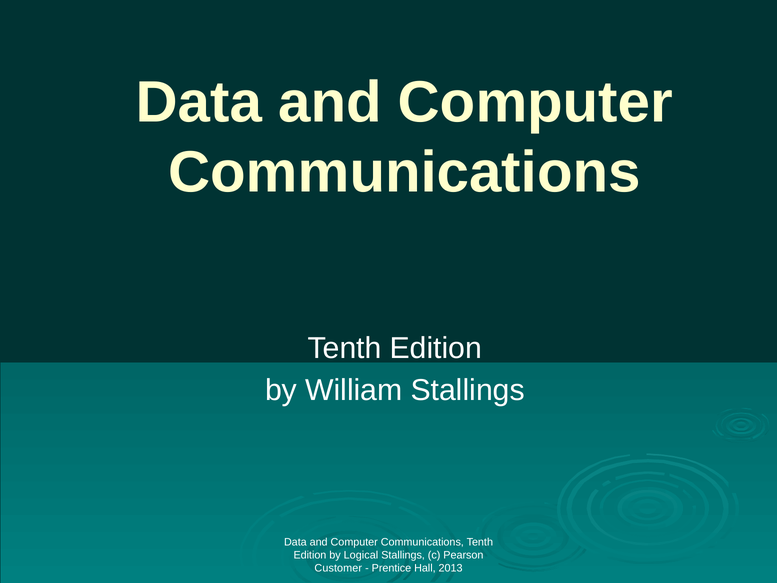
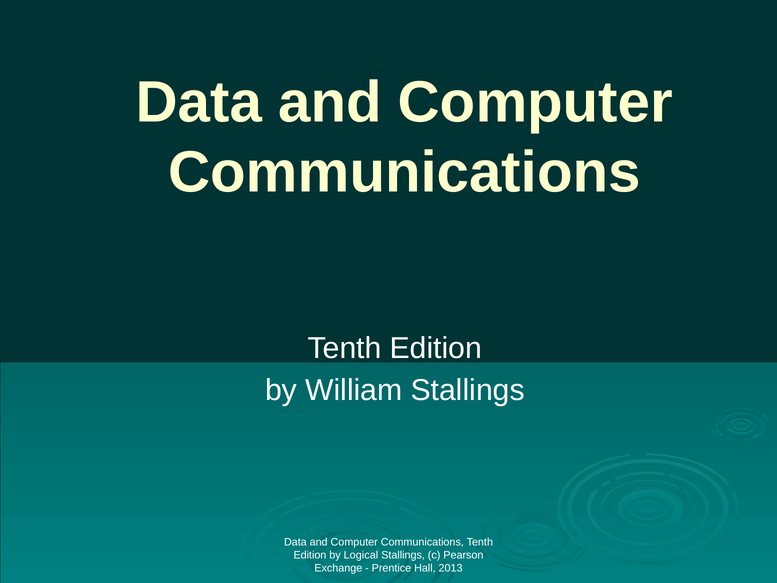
Customer: Customer -> Exchange
